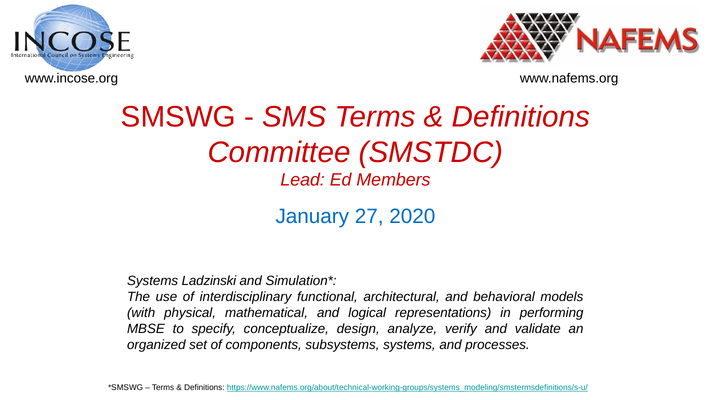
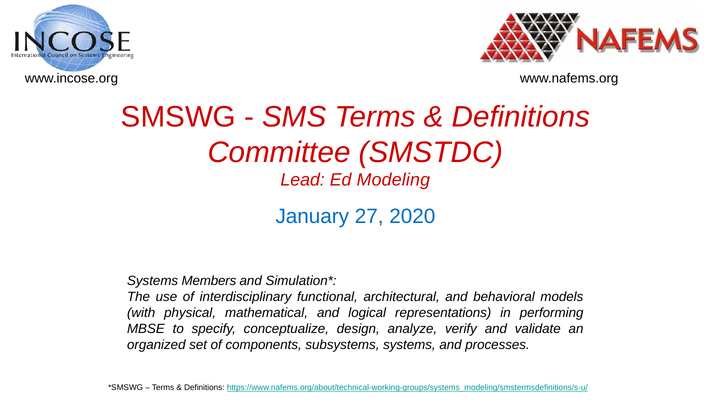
Members: Members -> Modeling
Ladzinski: Ladzinski -> Members
